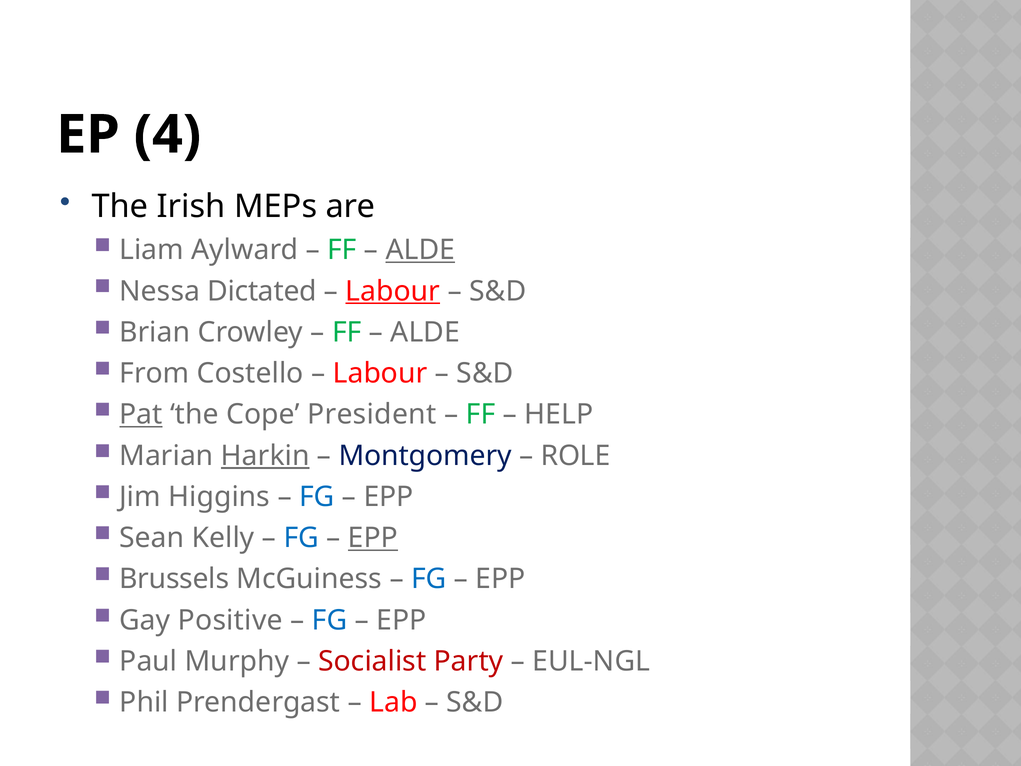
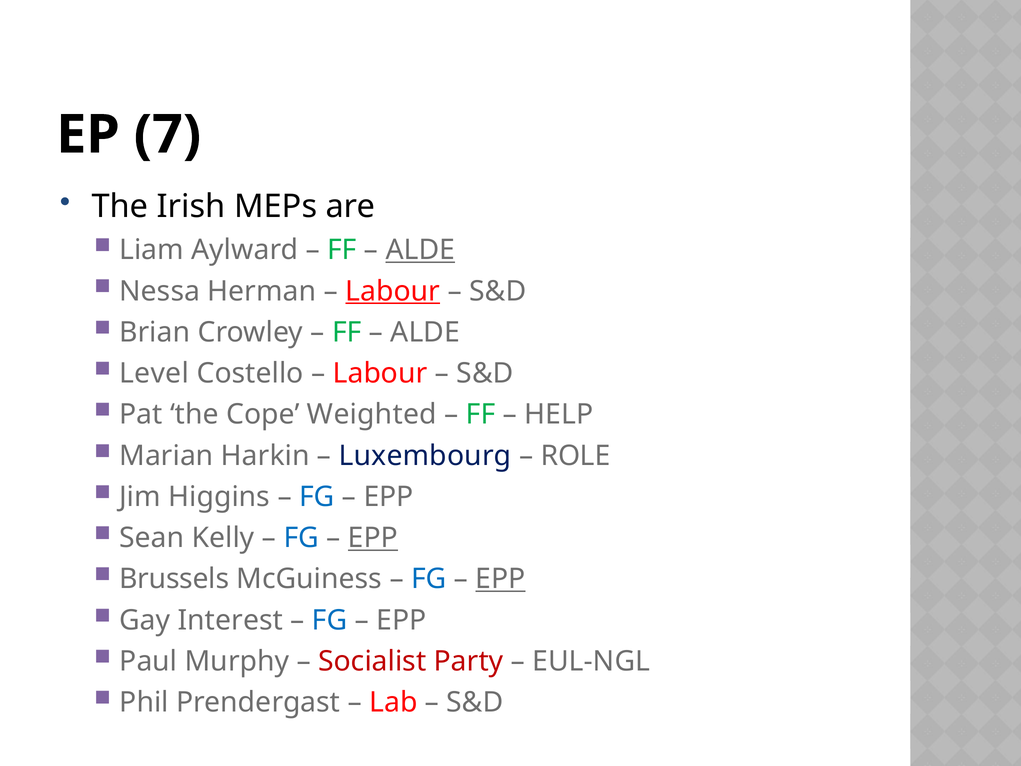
4: 4 -> 7
Dictated: Dictated -> Herman
From: From -> Level
Pat underline: present -> none
President: President -> Weighted
Harkin underline: present -> none
Montgomery: Montgomery -> Luxembourg
EPP at (501, 579) underline: none -> present
Positive: Positive -> Interest
